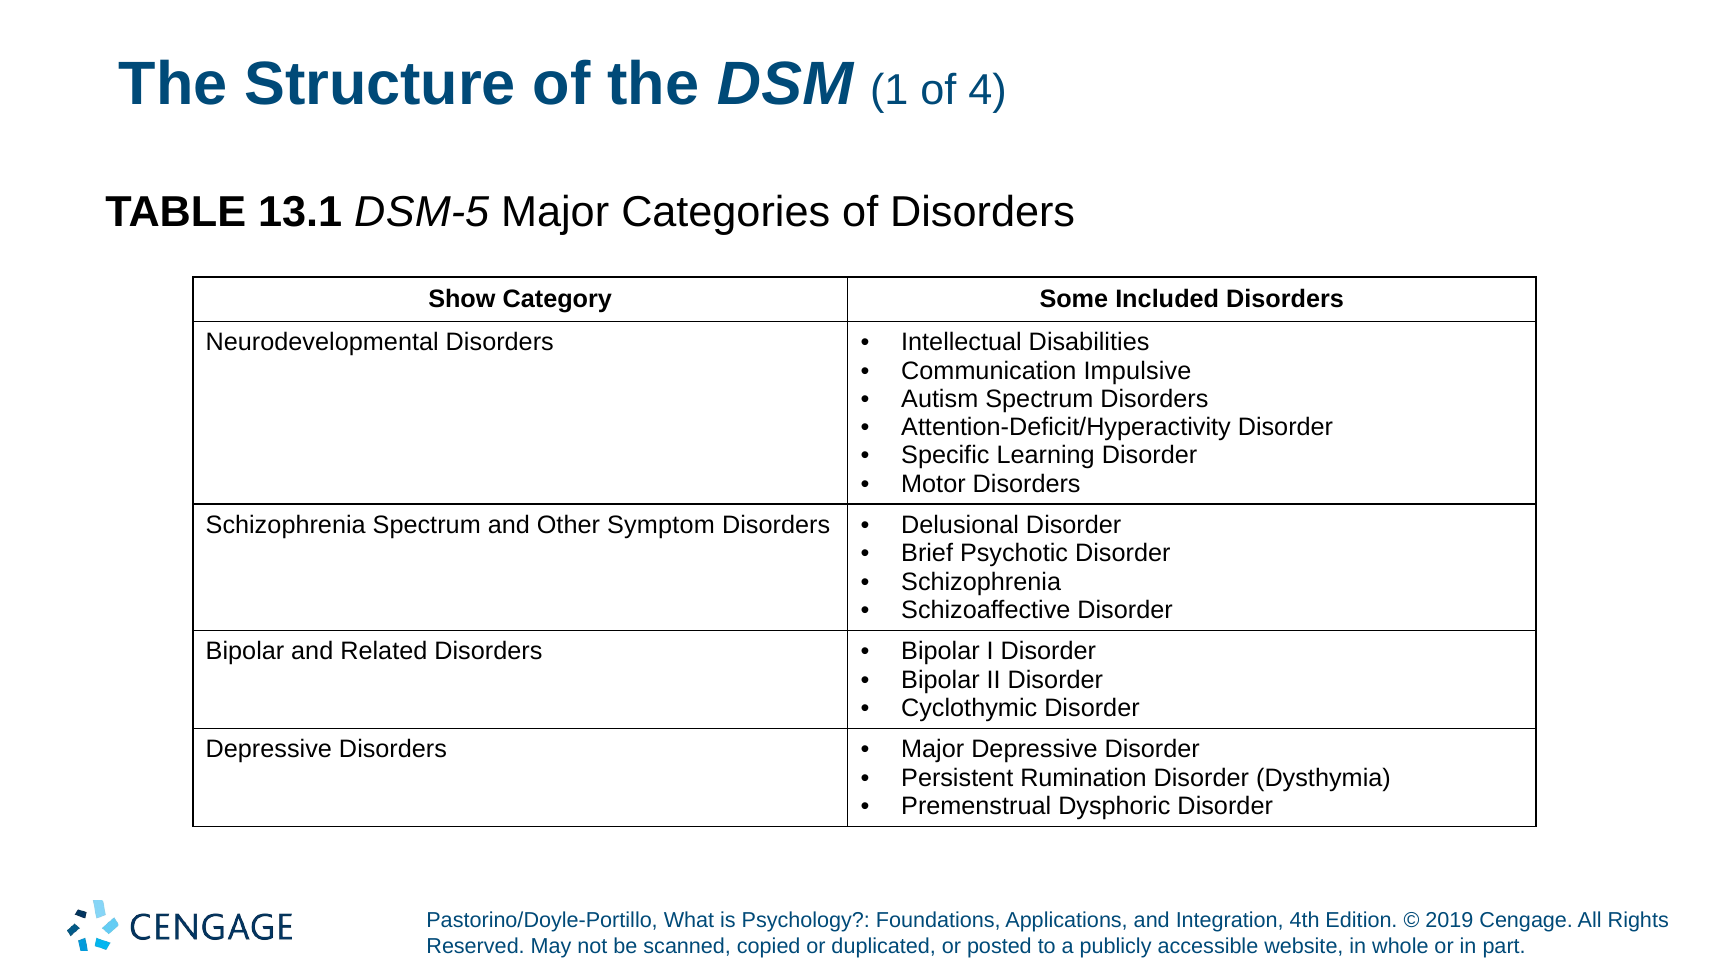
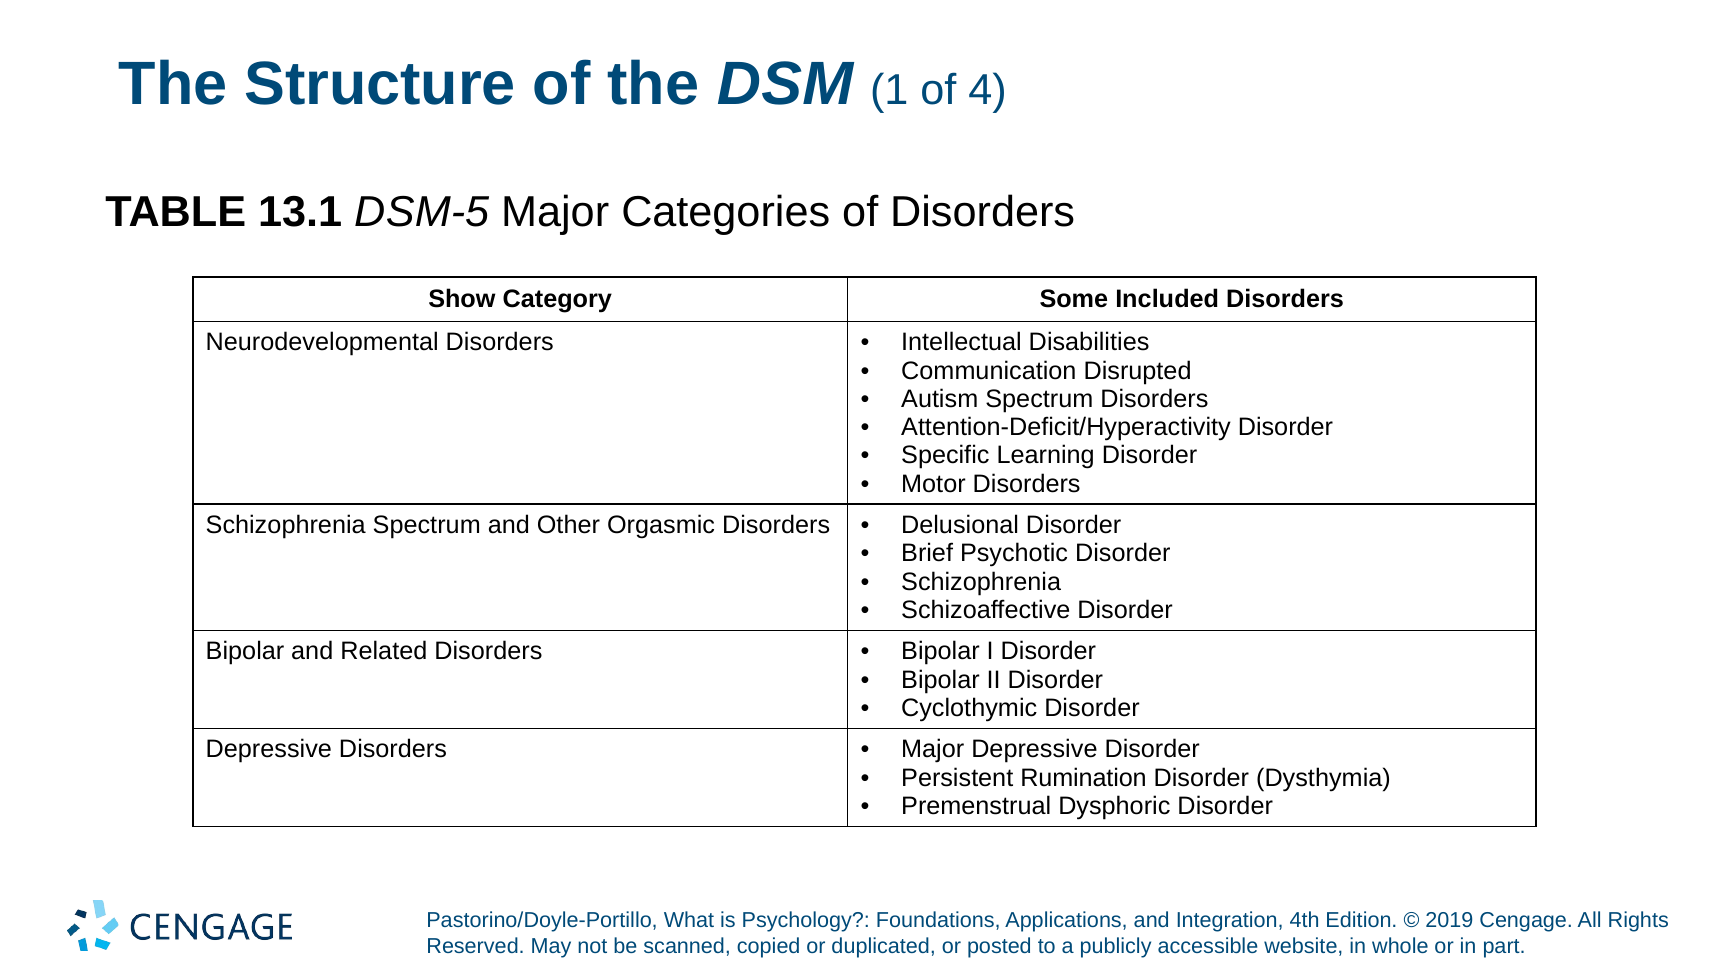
Impulsive: Impulsive -> Disrupted
Symptom: Symptom -> Orgasmic
